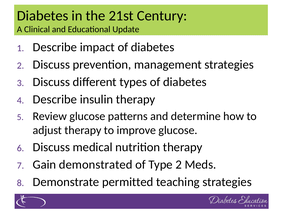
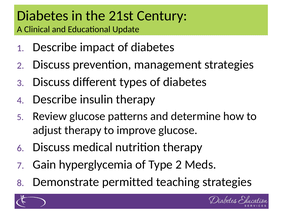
demonstrated: demonstrated -> hyperglycemia
